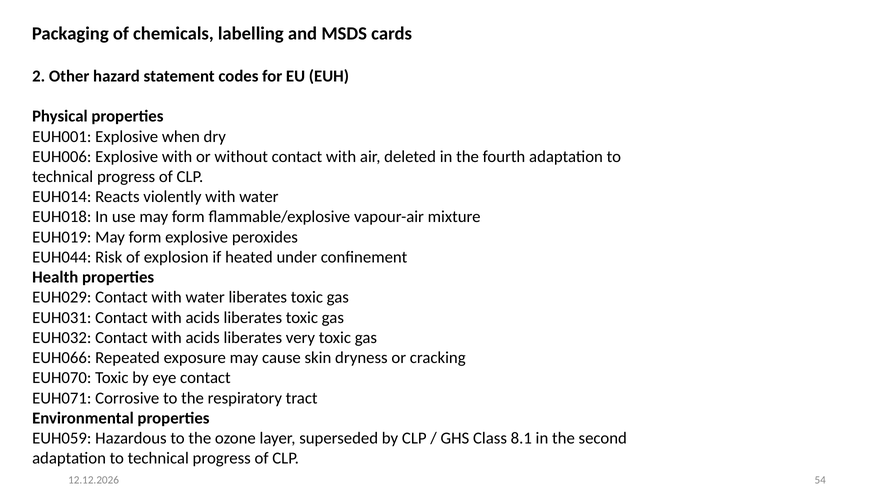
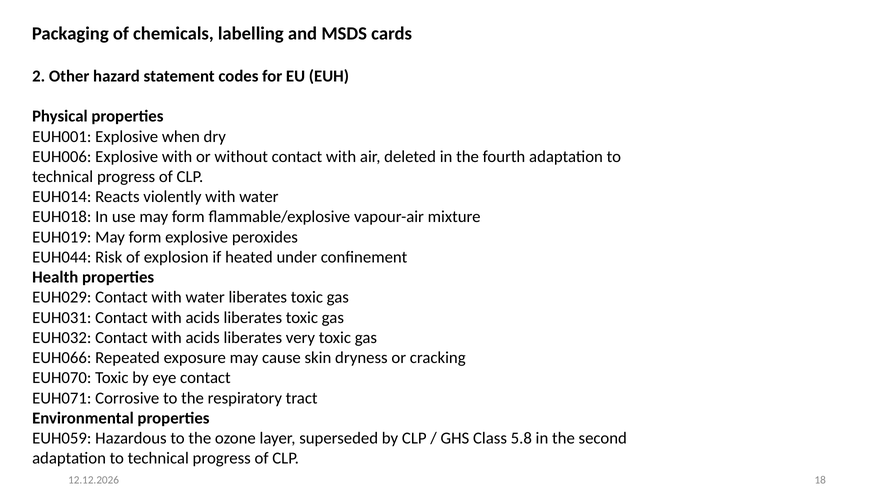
8.1: 8.1 -> 5.8
54: 54 -> 18
